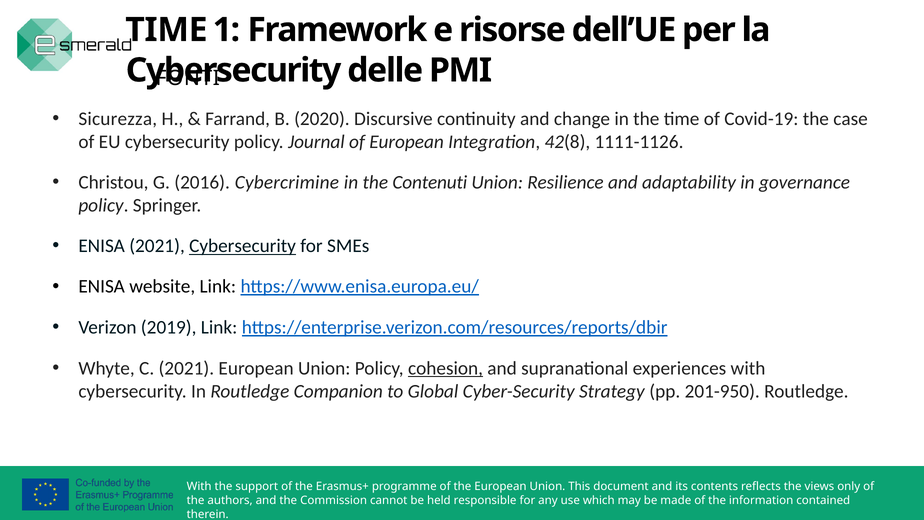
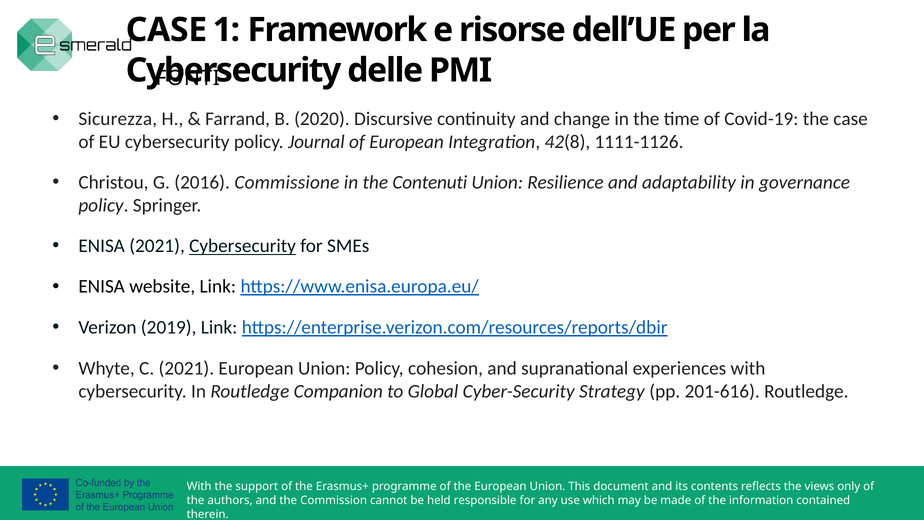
TIME at (166, 30): TIME -> CASE
Cybercrimine: Cybercrimine -> Commissione
cohesion underline: present -> none
201-950: 201-950 -> 201-616
